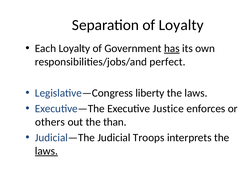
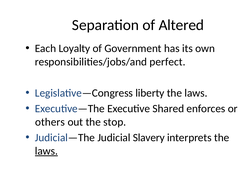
of Loyalty: Loyalty -> Altered
has underline: present -> none
Justice: Justice -> Shared
than: than -> stop
Troops: Troops -> Slavery
